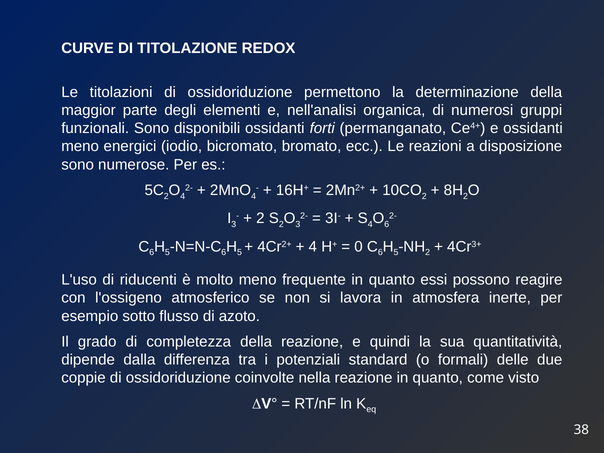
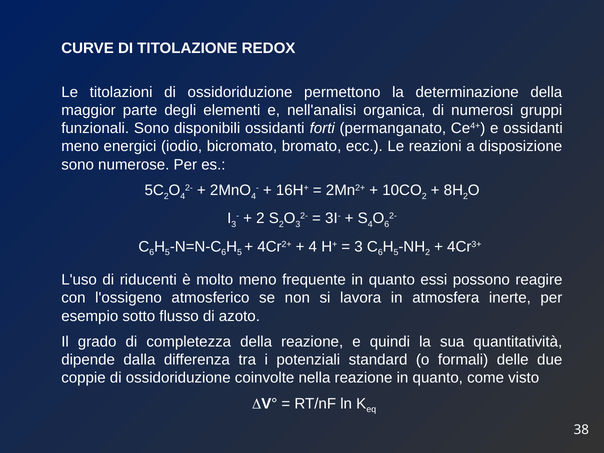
0 at (359, 247): 0 -> 3
